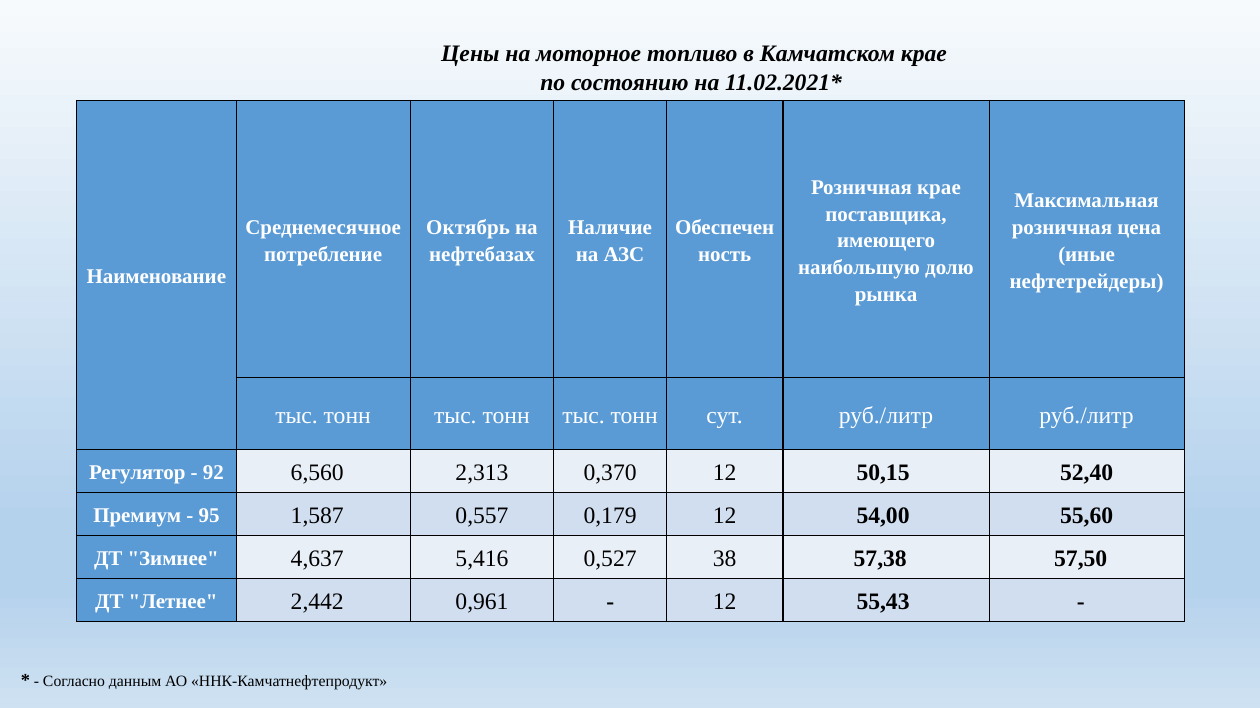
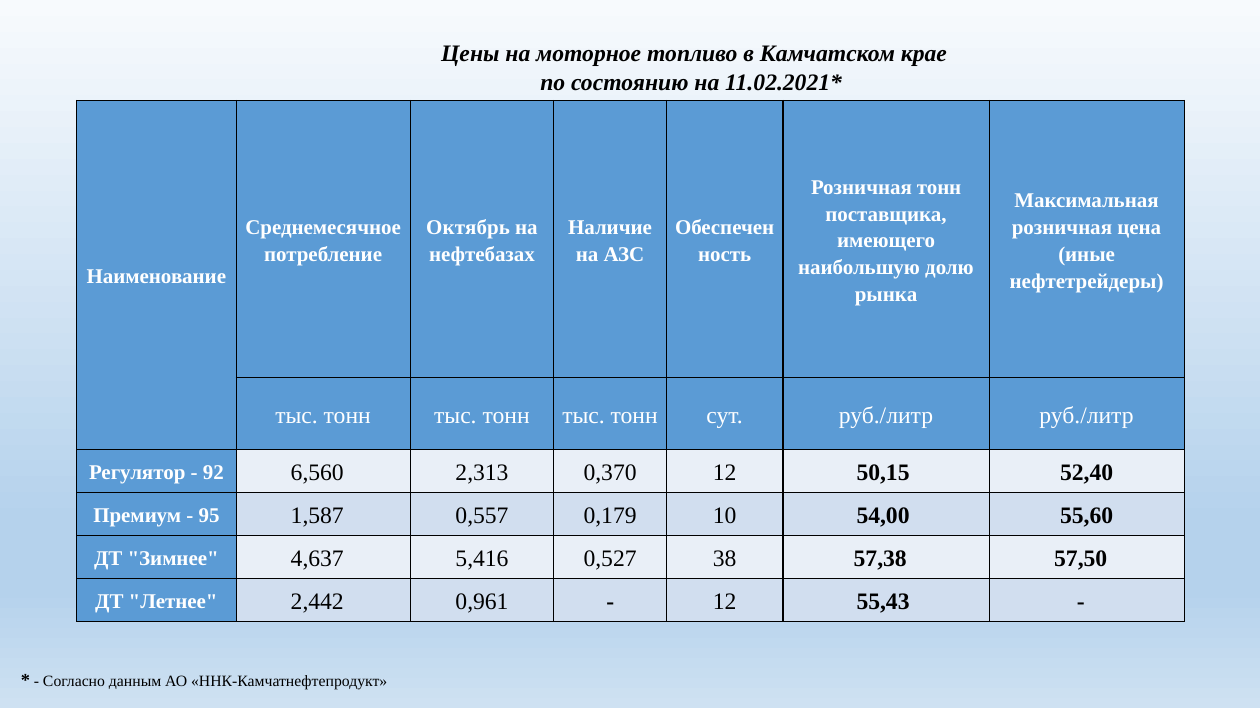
Розничная крае: крае -> тонн
0,179 12: 12 -> 10
